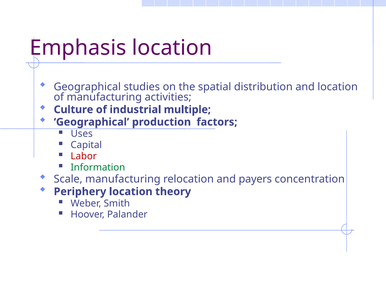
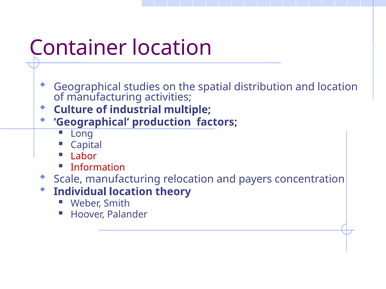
Emphasis: Emphasis -> Container
Uses: Uses -> Long
Information colour: green -> red
Periphery: Periphery -> Individual
